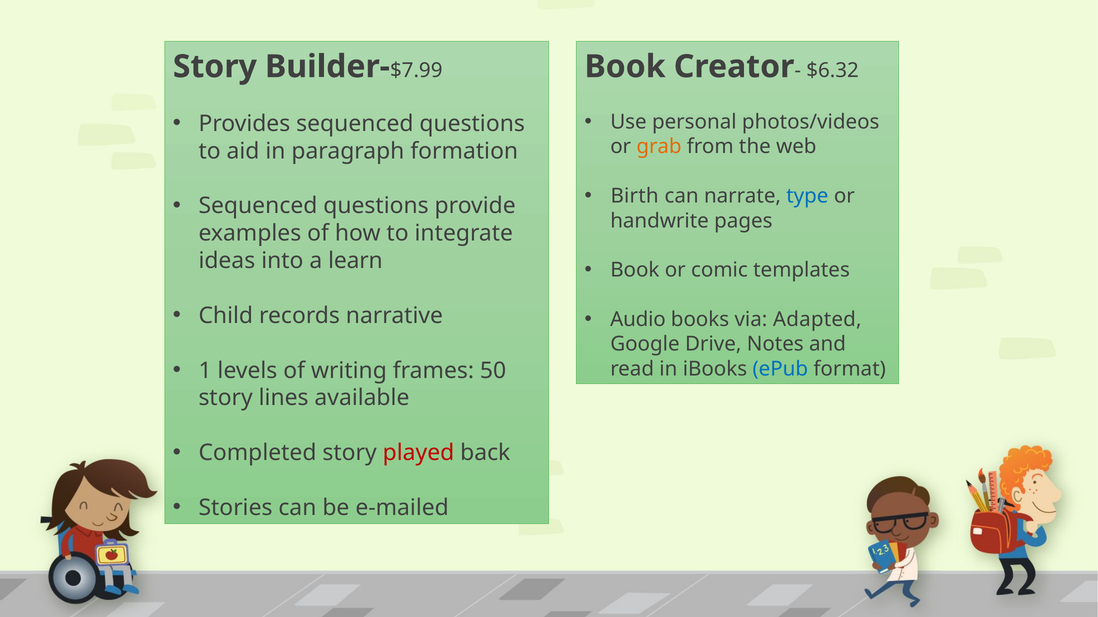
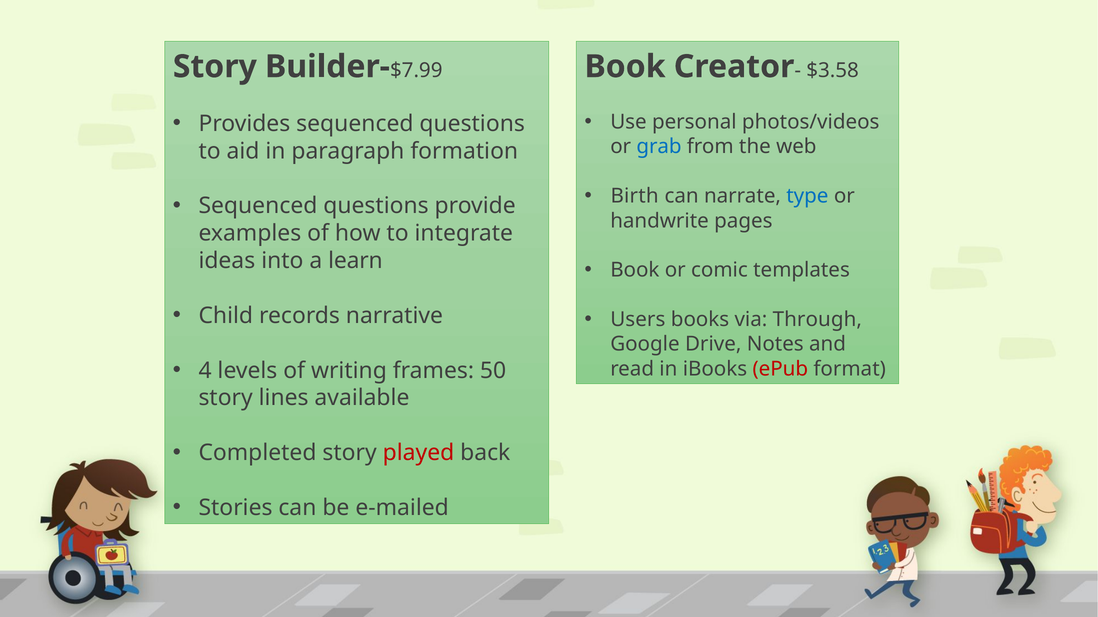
$6.32: $6.32 -> $3.58
grab colour: orange -> blue
Audio: Audio -> Users
Adapted: Adapted -> Through
1: 1 -> 4
ePub colour: blue -> red
